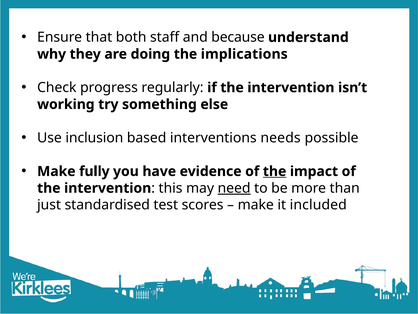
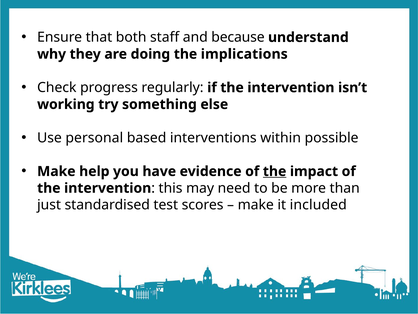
inclusion: inclusion -> personal
needs: needs -> within
fully: fully -> help
need underline: present -> none
